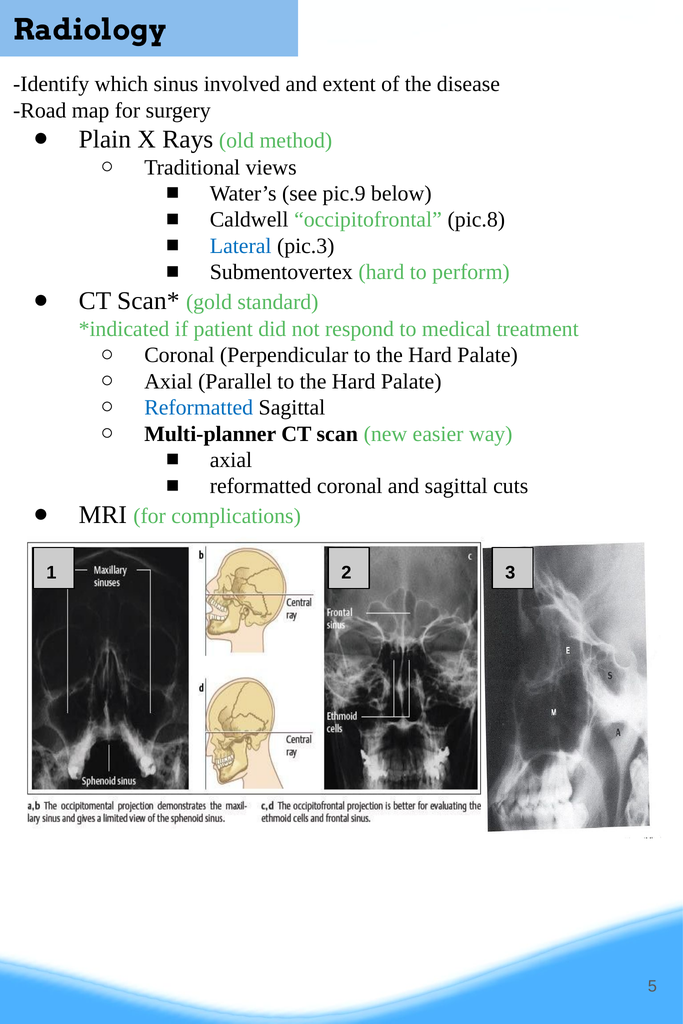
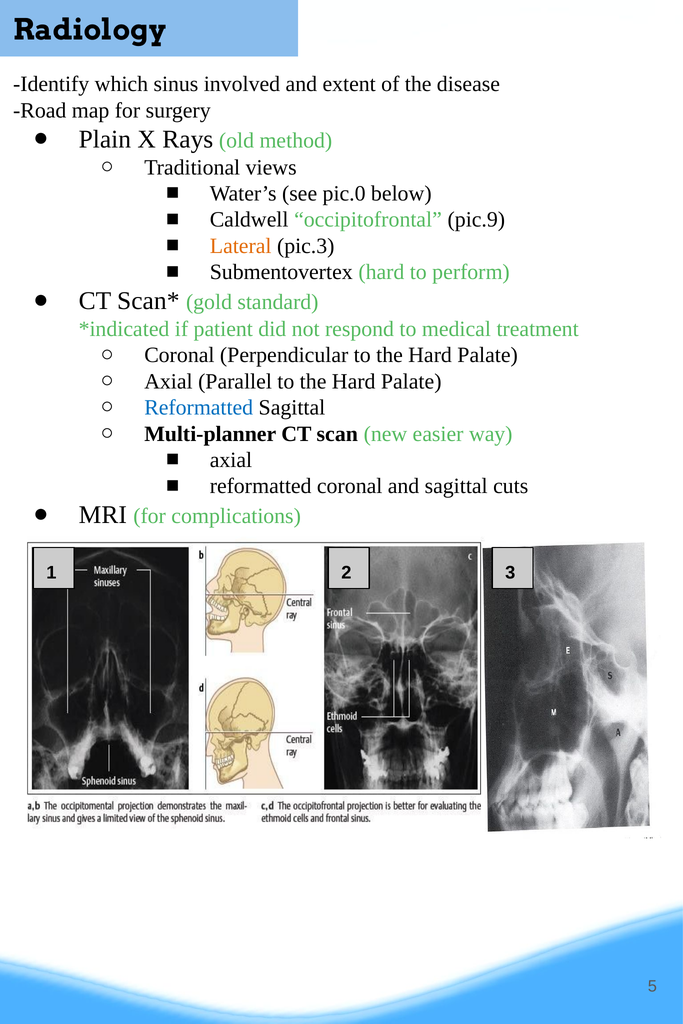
pic.9: pic.9 -> pic.0
pic.8: pic.8 -> pic.9
Lateral colour: blue -> orange
